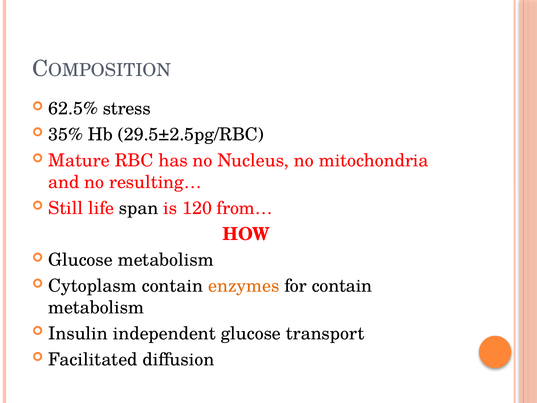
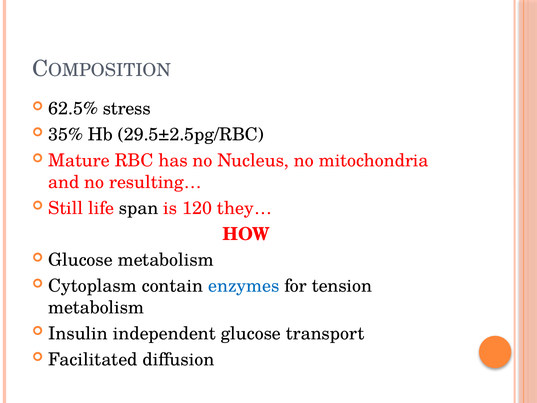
from…: from… -> they…
enzymes colour: orange -> blue
for contain: contain -> tension
